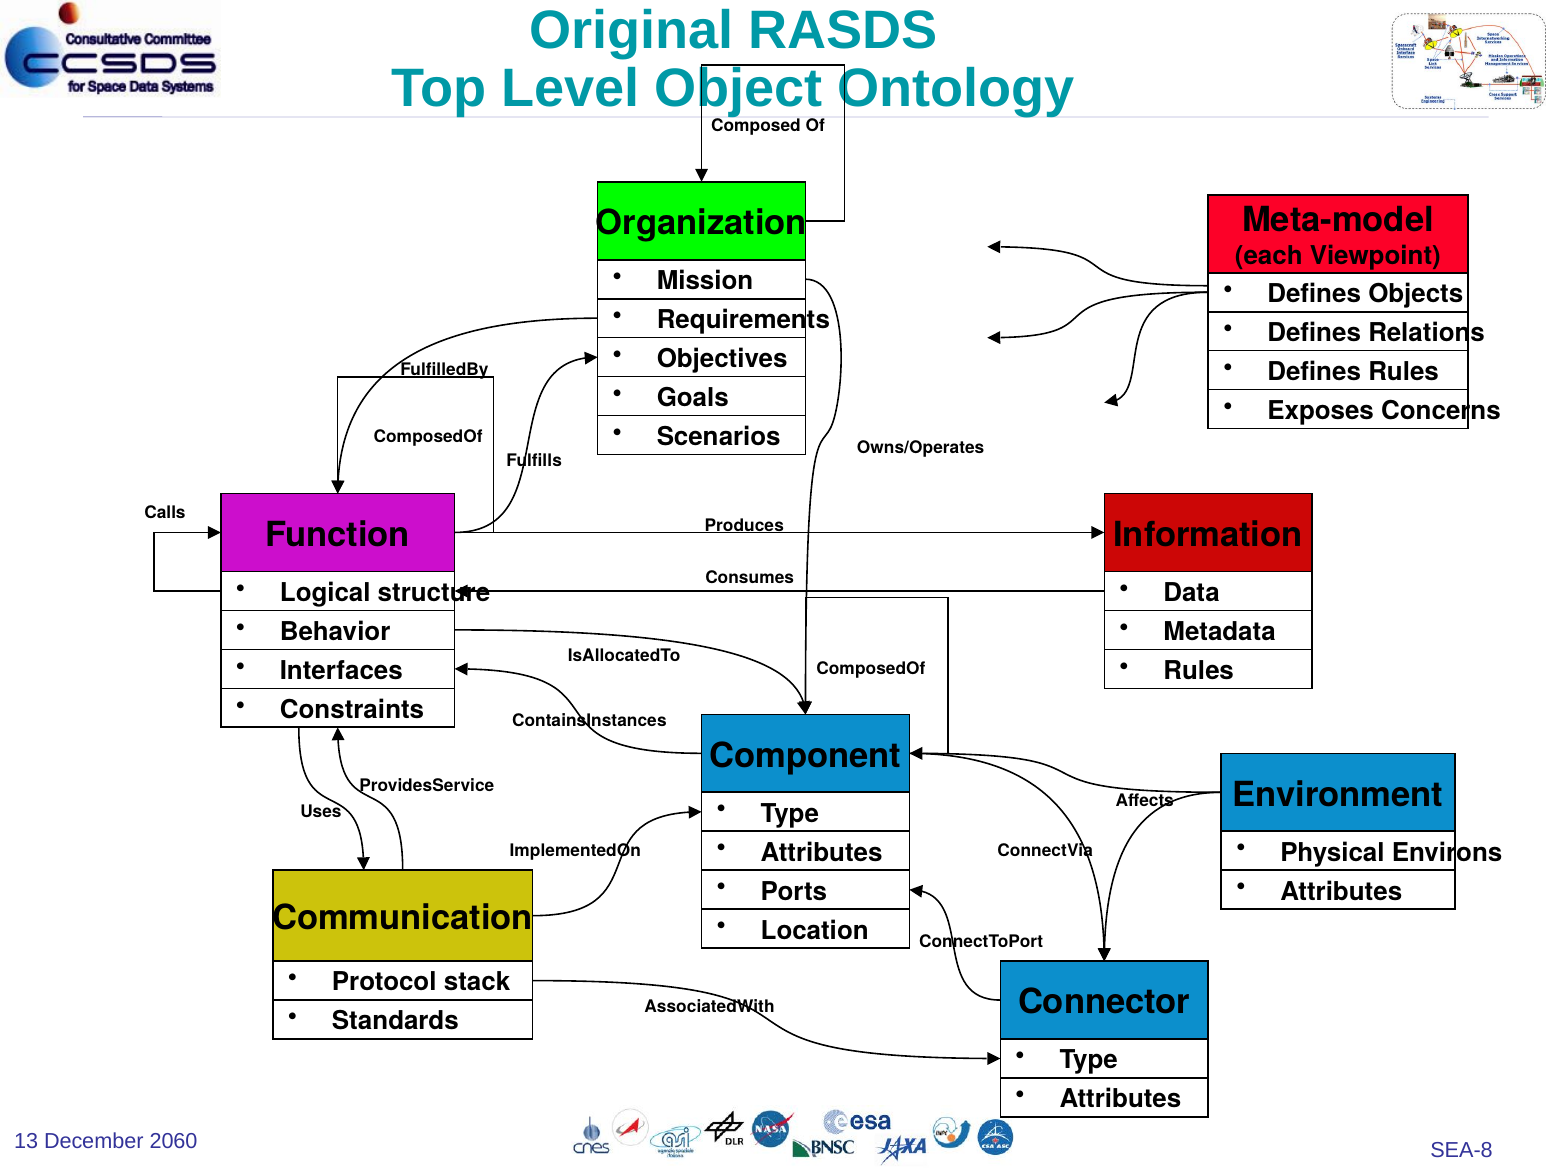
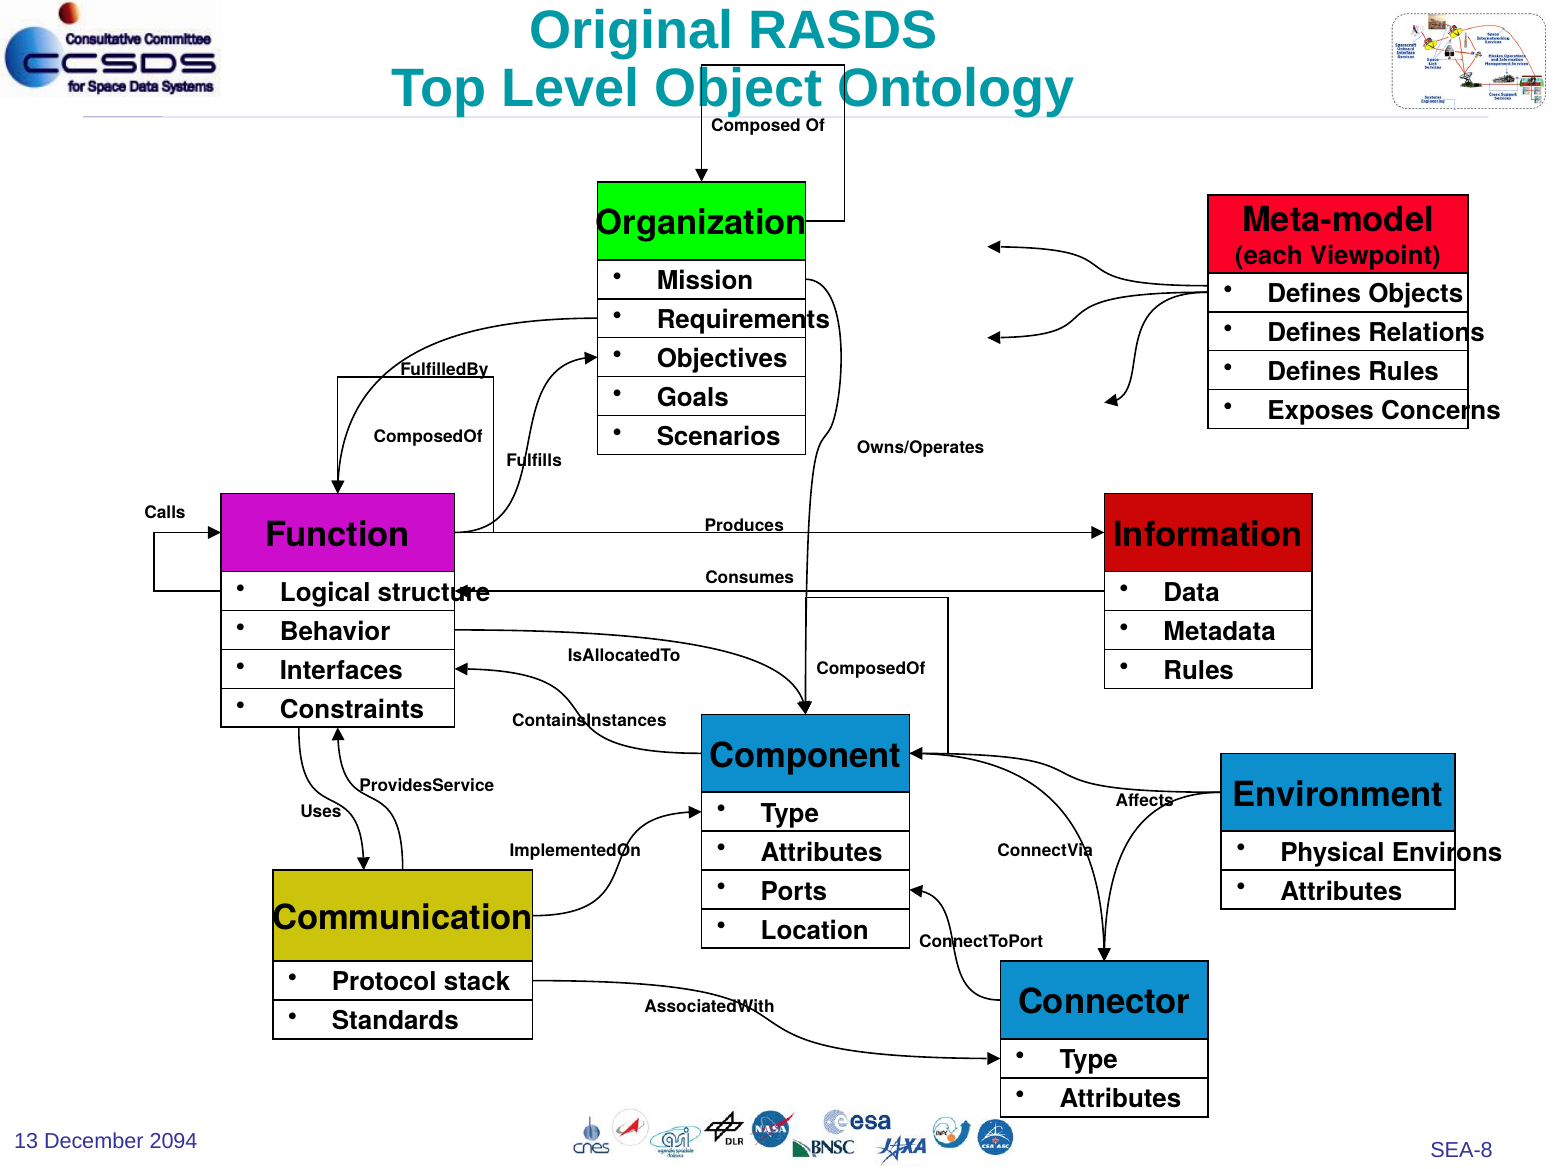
2060: 2060 -> 2094
